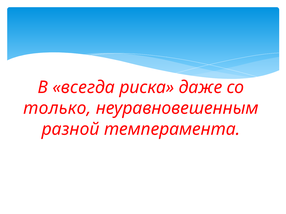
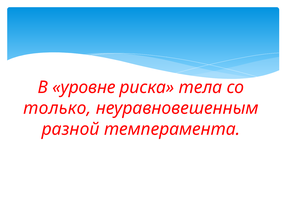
всегда: всегда -> уровне
даже: даже -> тела
